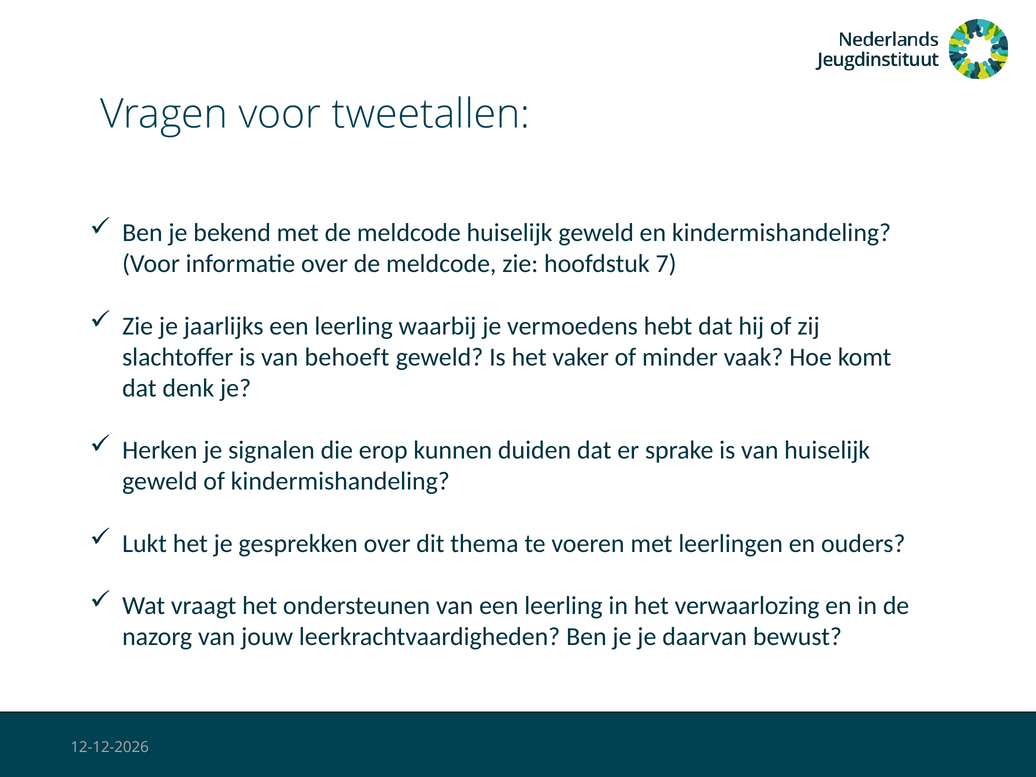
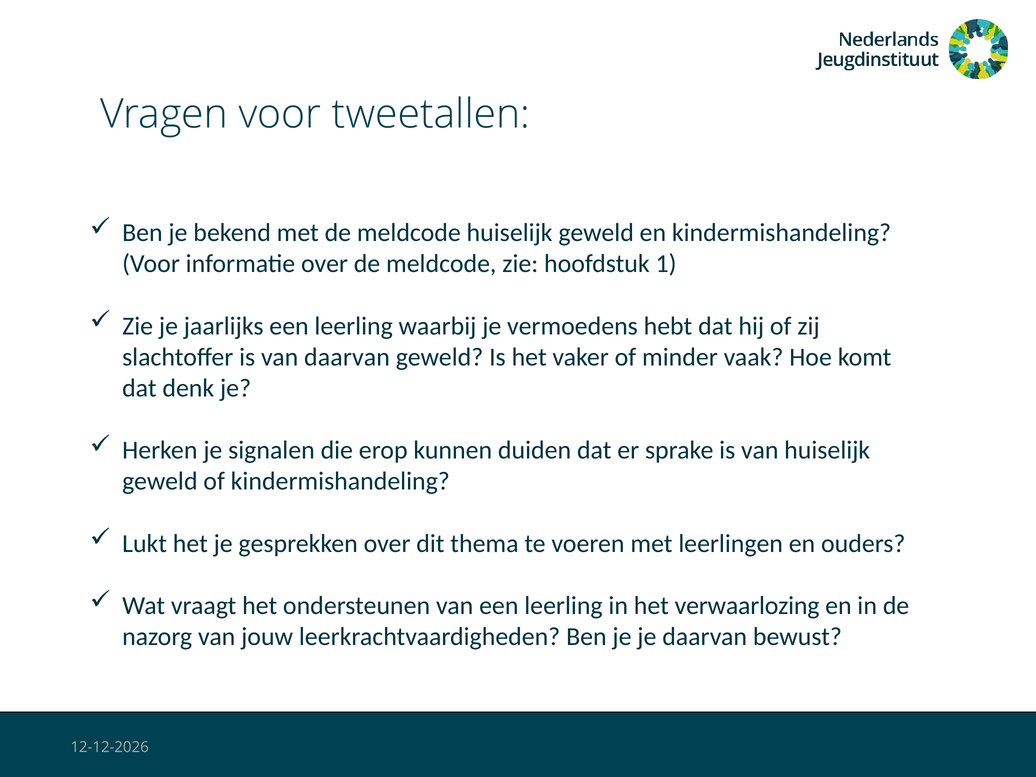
7: 7 -> 1
van behoeft: behoeft -> daarvan
